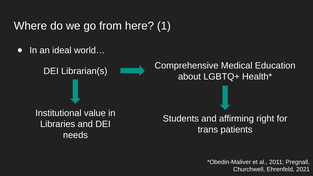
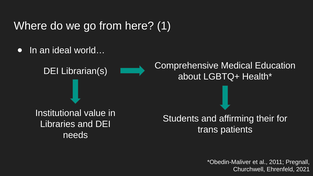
right: right -> their
